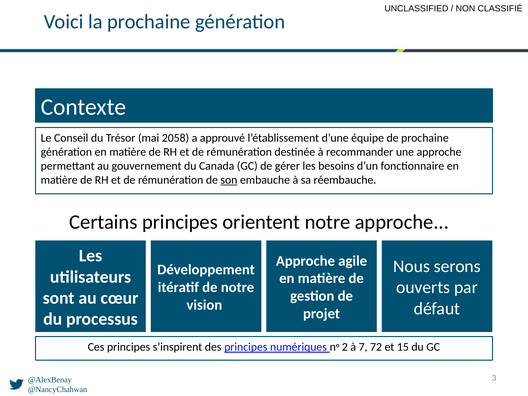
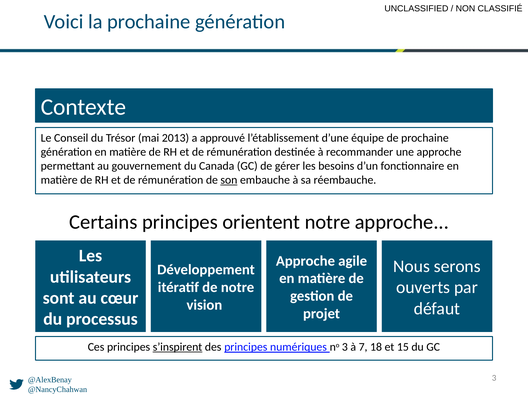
2058: 2058 -> 2013
s’inspirent underline: none -> present
no 2: 2 -> 3
72: 72 -> 18
